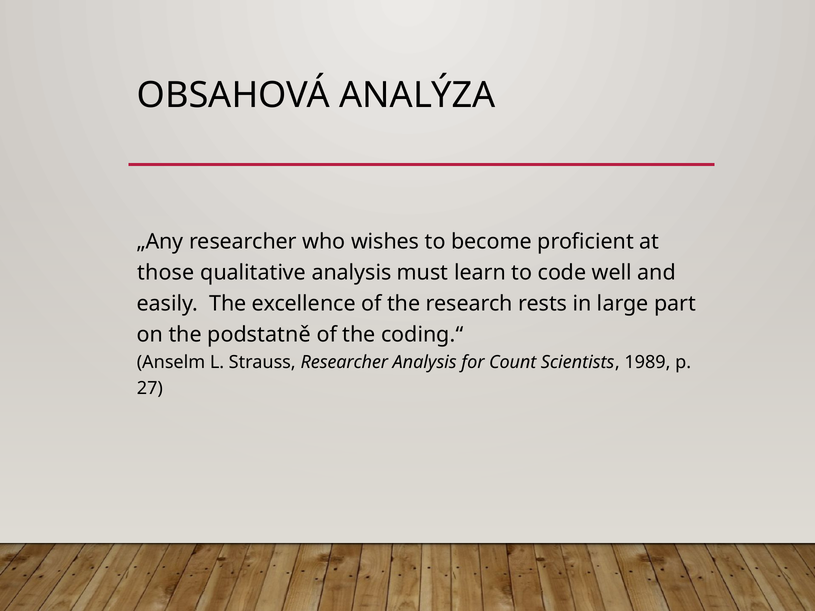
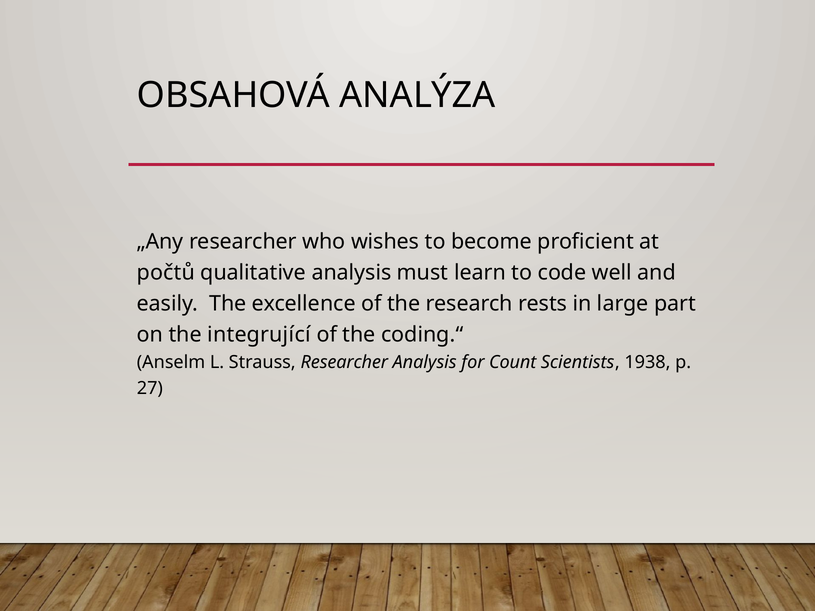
those: those -> počtů
podstatně: podstatně -> integrující
1989: 1989 -> 1938
